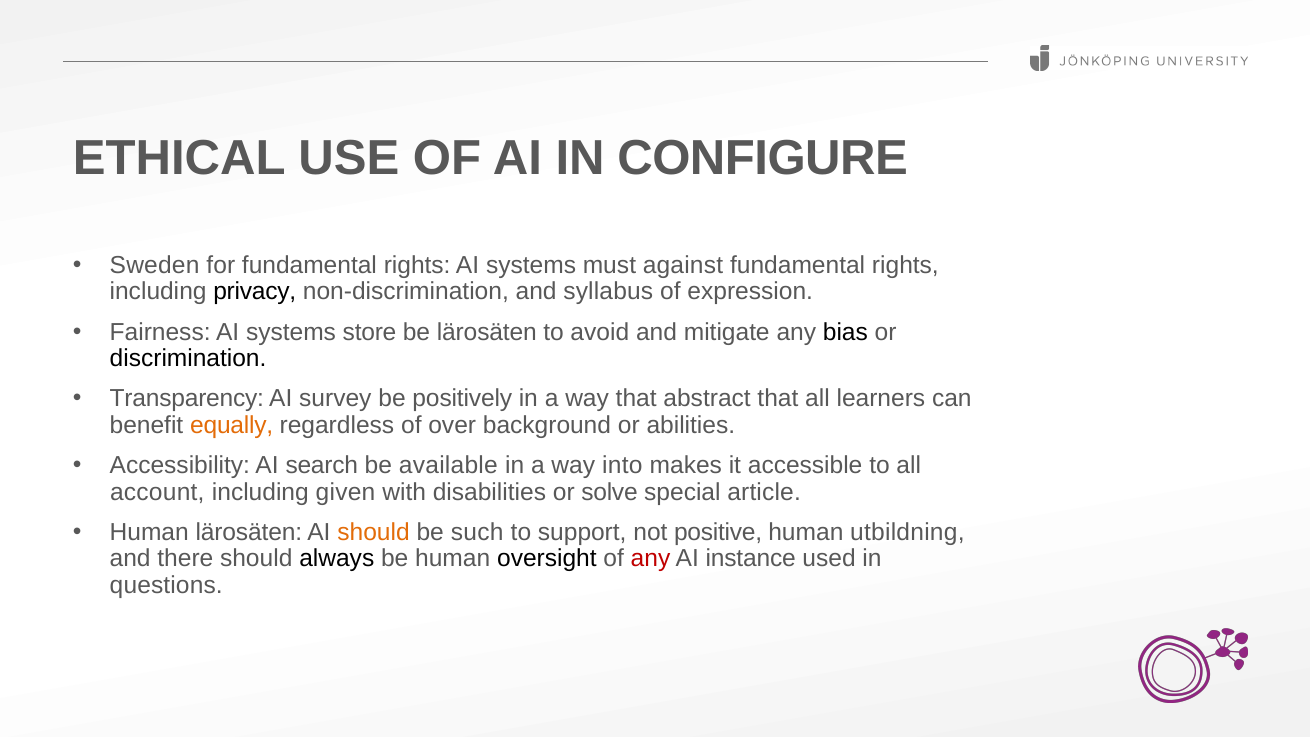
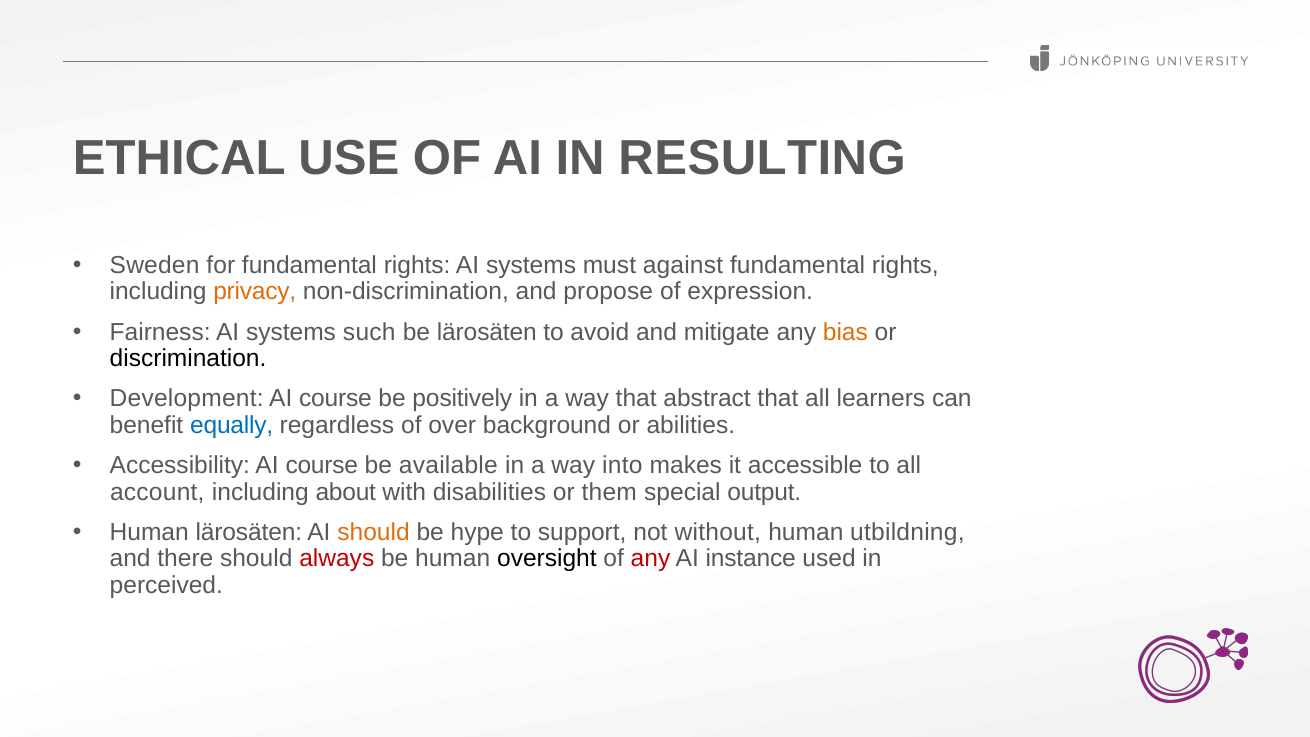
CONFIGURE: CONFIGURE -> RESULTING
privacy colour: black -> orange
syllabus: syllabus -> propose
store: store -> such
bias colour: black -> orange
Transparency: Transparency -> Development
survey at (335, 399): survey -> course
equally colour: orange -> blue
Accessibility AI search: search -> course
given: given -> about
solve: solve -> them
article: article -> output
such: such -> hype
positive: positive -> without
always colour: black -> red
questions: questions -> perceived
